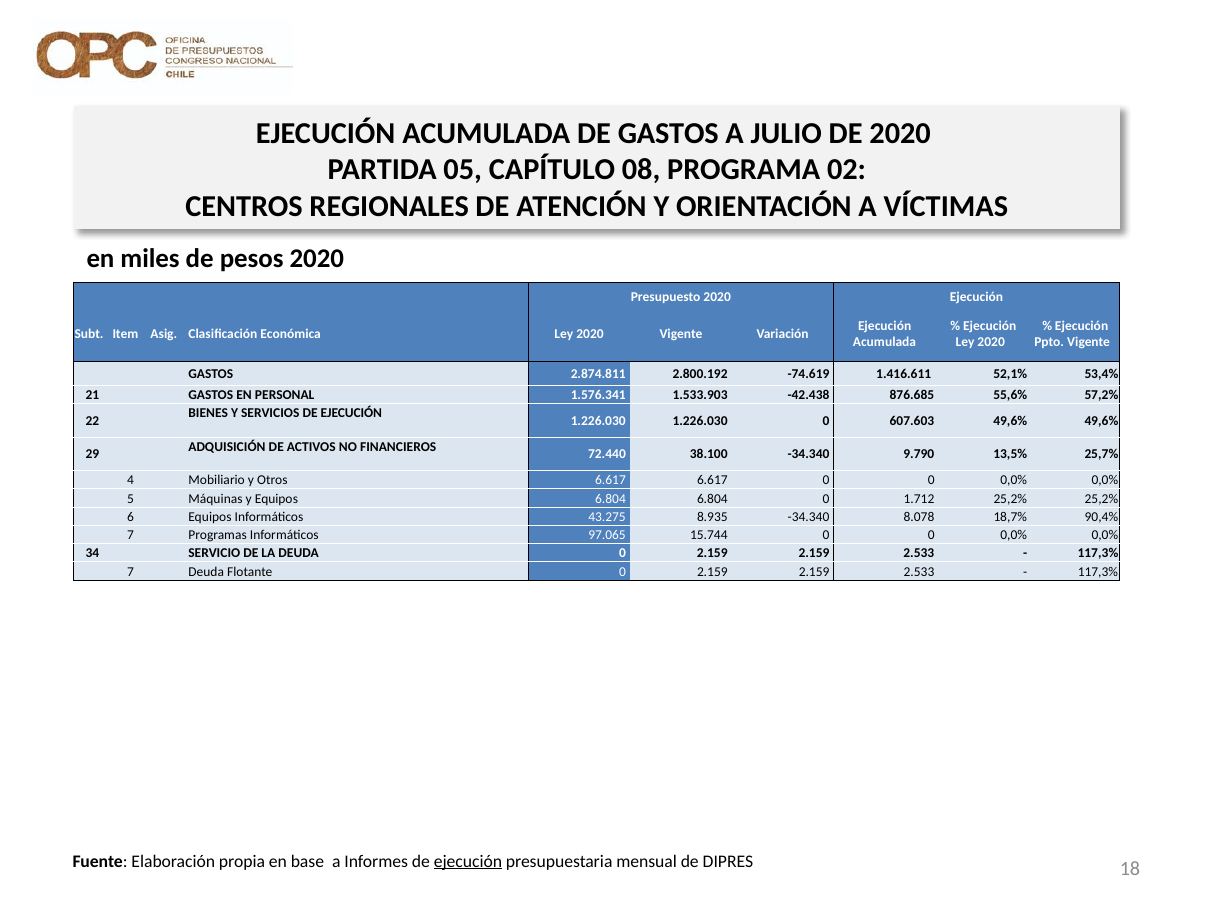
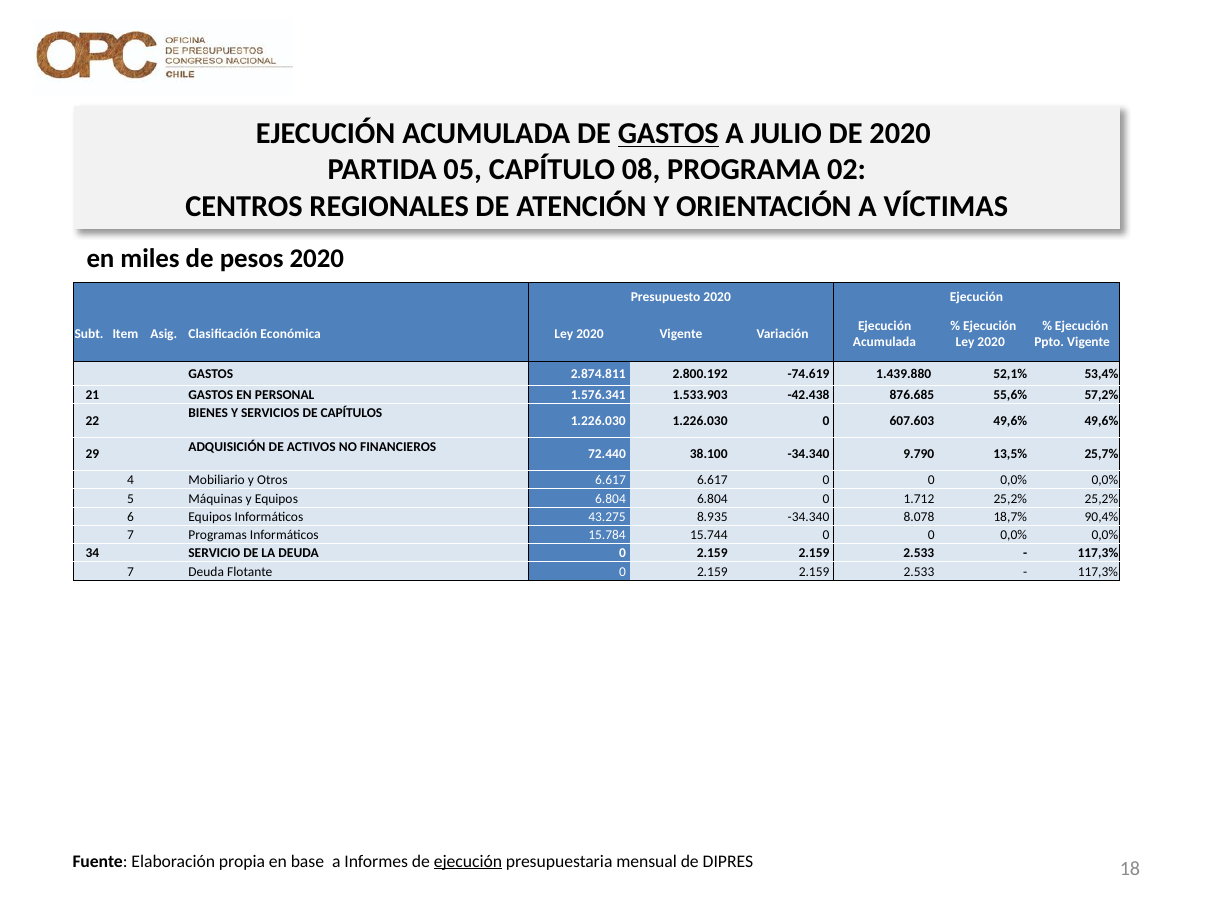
GASTOS at (668, 133) underline: none -> present
1.416.611: 1.416.611 -> 1.439.880
SERVICIOS DE EJECUCIÓN: EJECUCIÓN -> CAPÍTULOS
97.065: 97.065 -> 15.784
